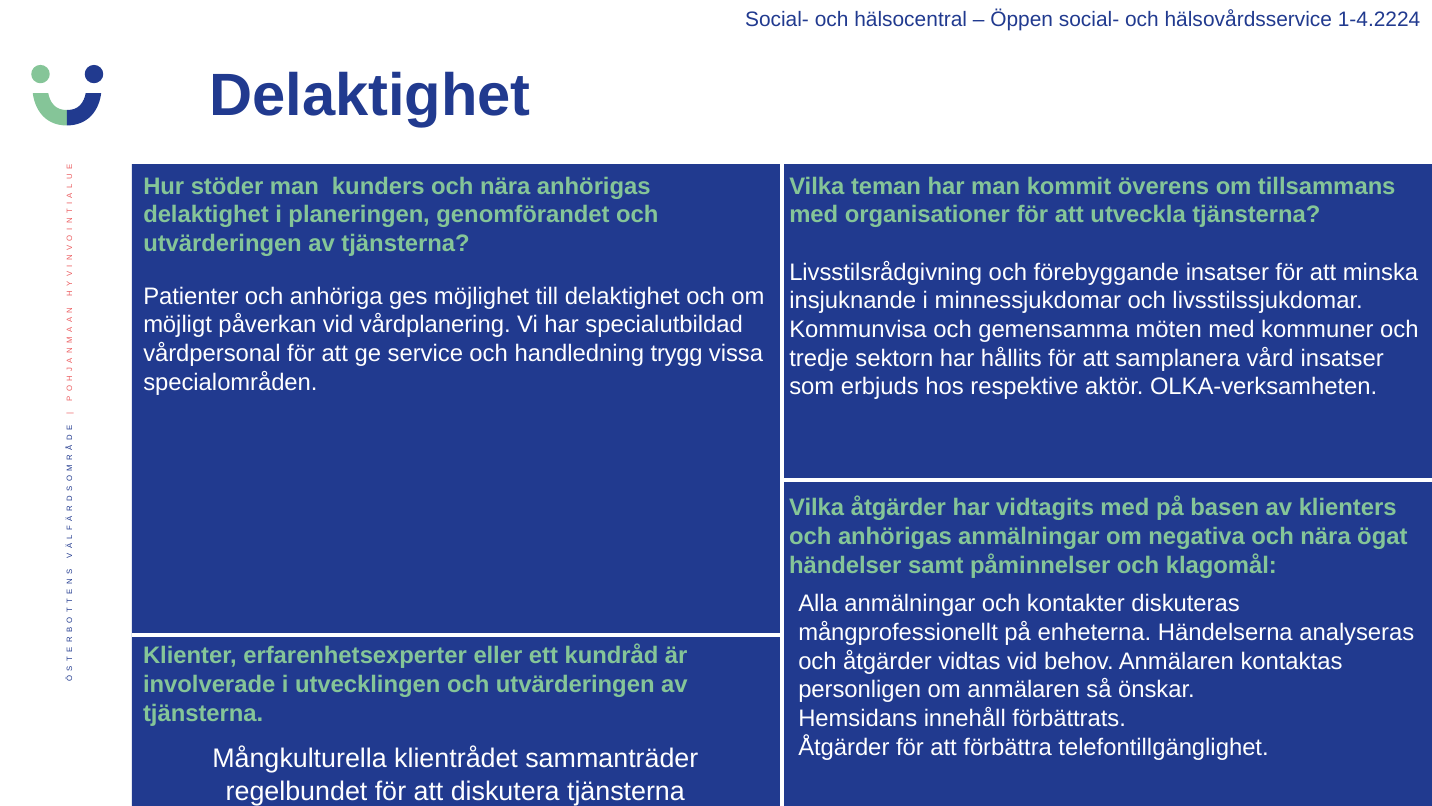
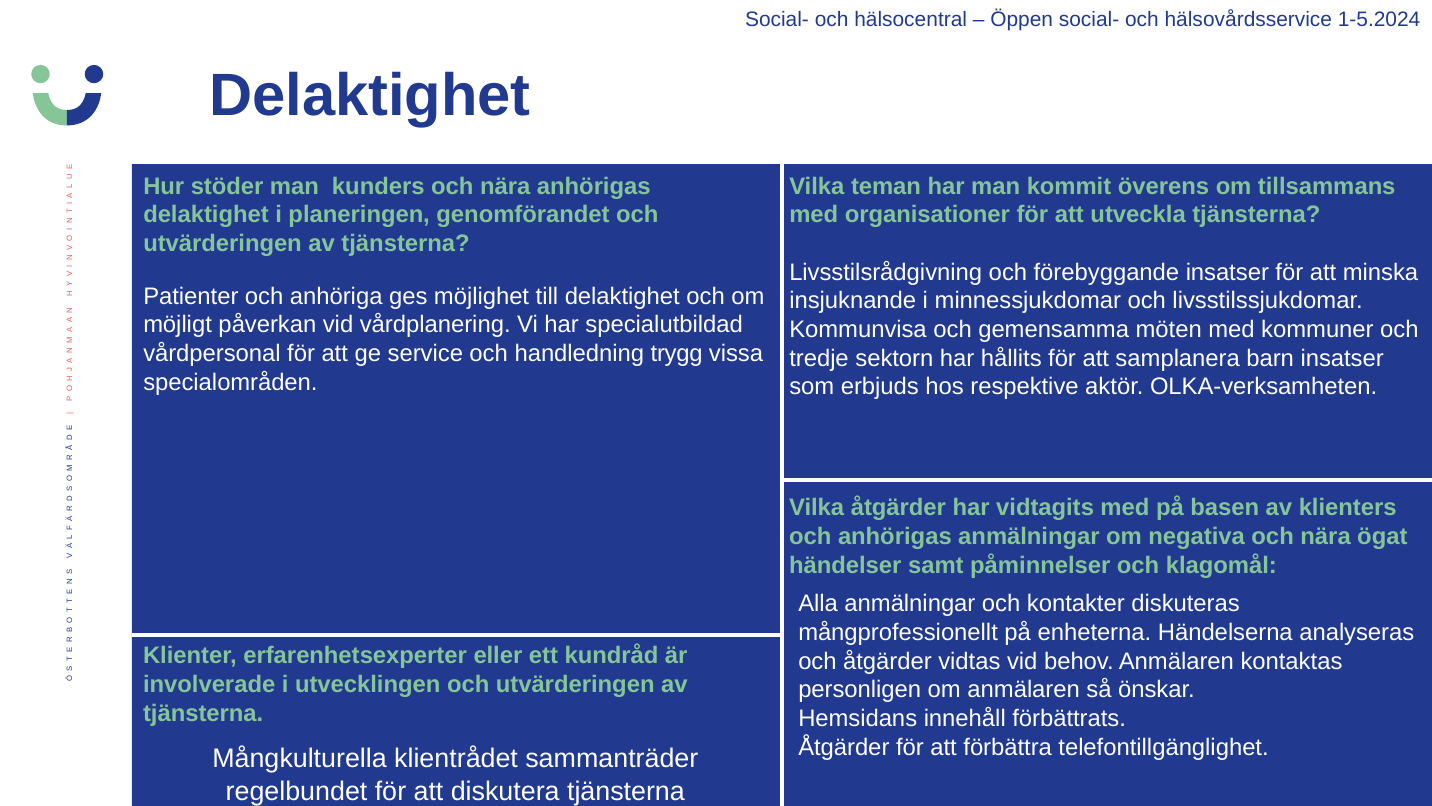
1-4.2224: 1-4.2224 -> 1-5.2024
vård: vård -> barn
